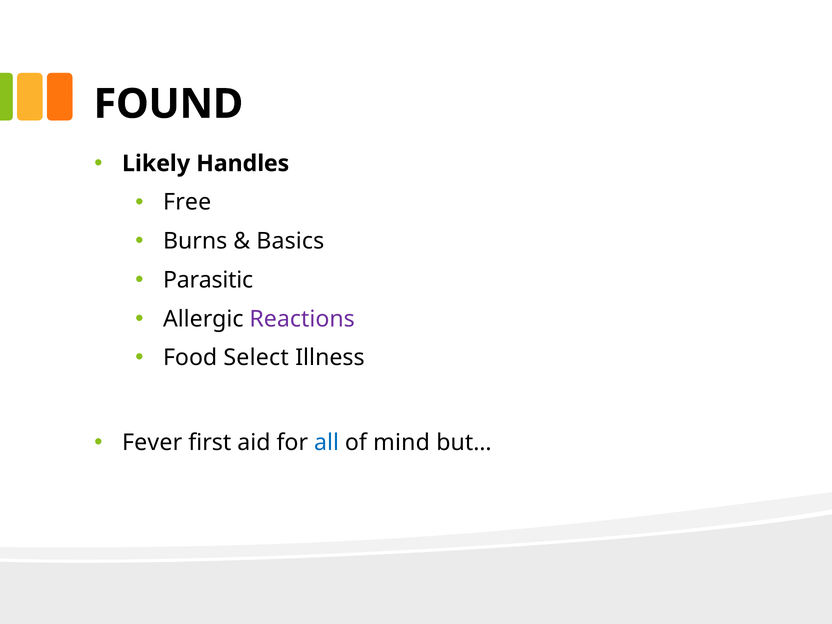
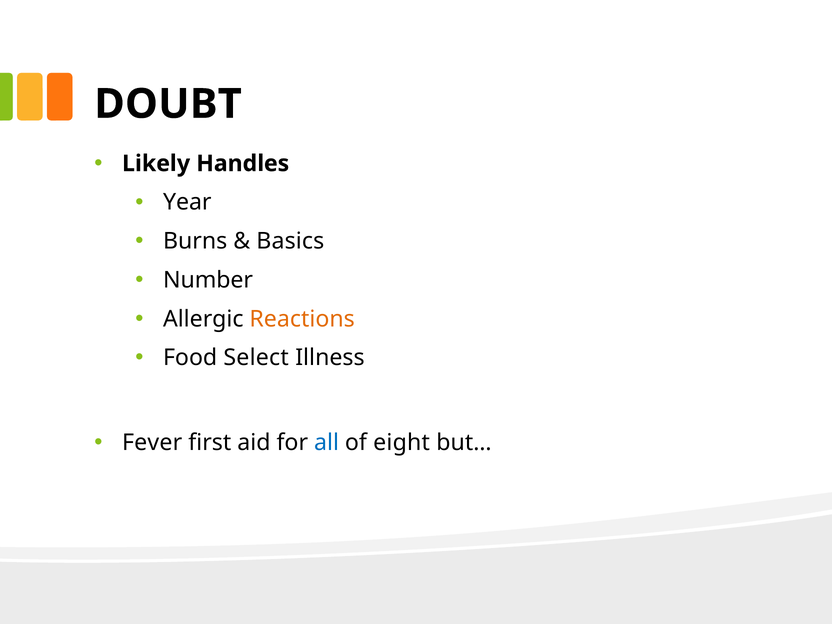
FOUND: FOUND -> DOUBT
Free: Free -> Year
Parasitic: Parasitic -> Number
Reactions colour: purple -> orange
mind: mind -> eight
